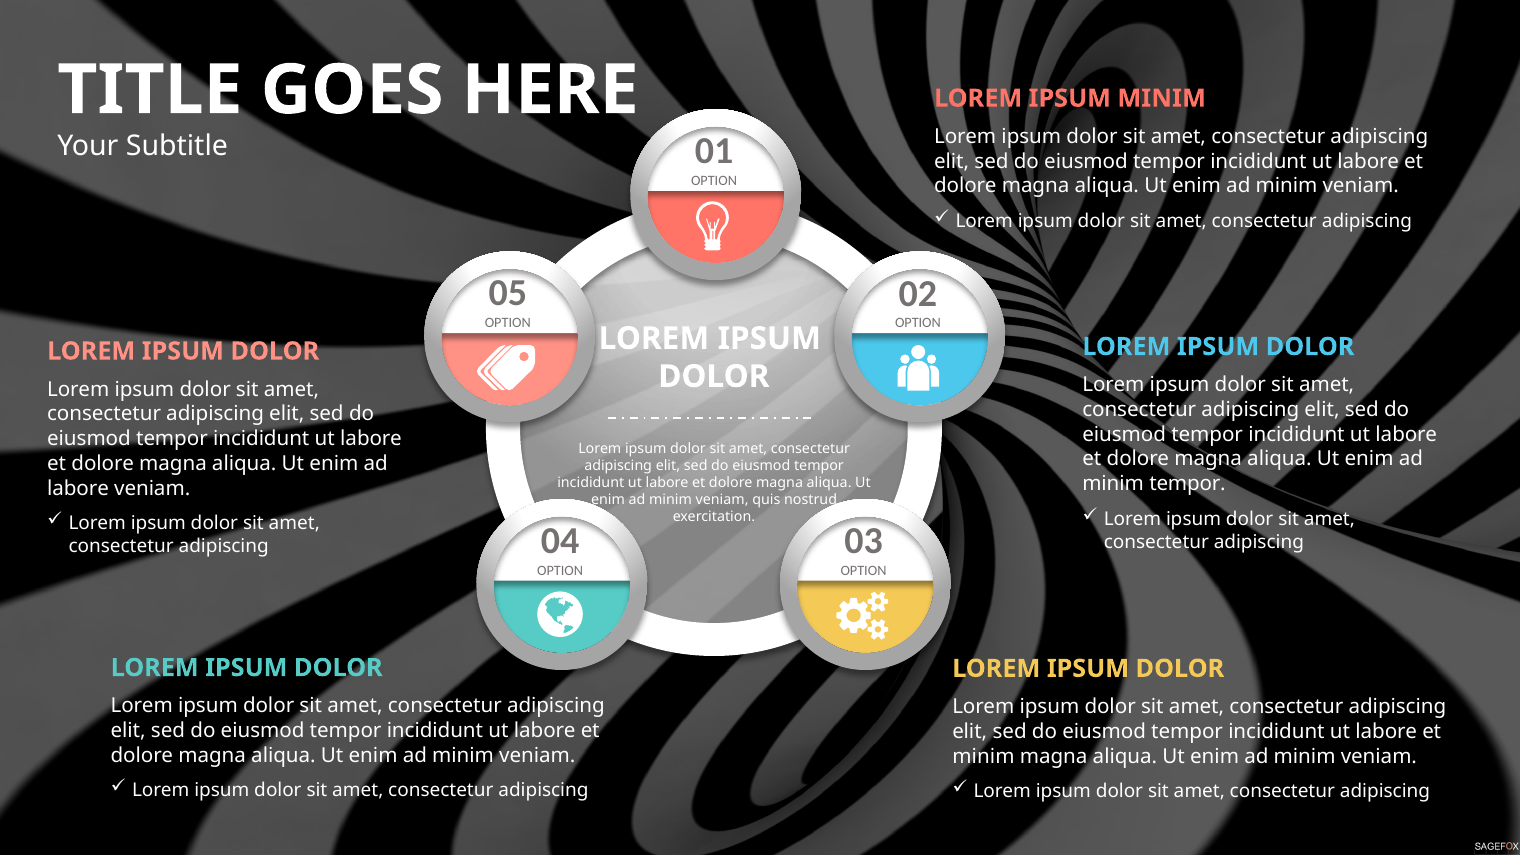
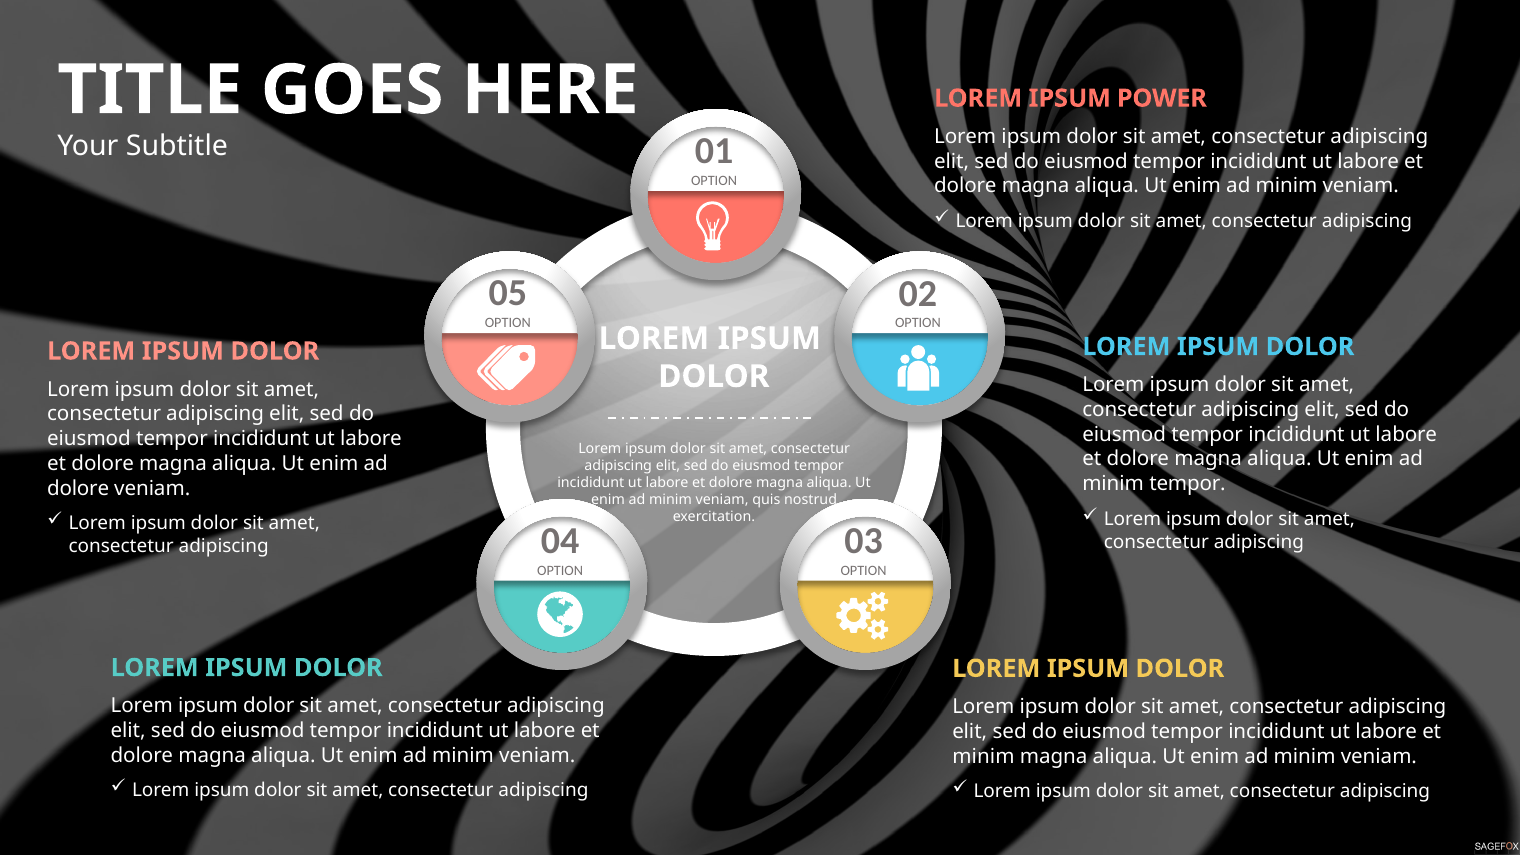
IPSUM MINIM: MINIM -> POWER
labore at (78, 488): labore -> dolore
